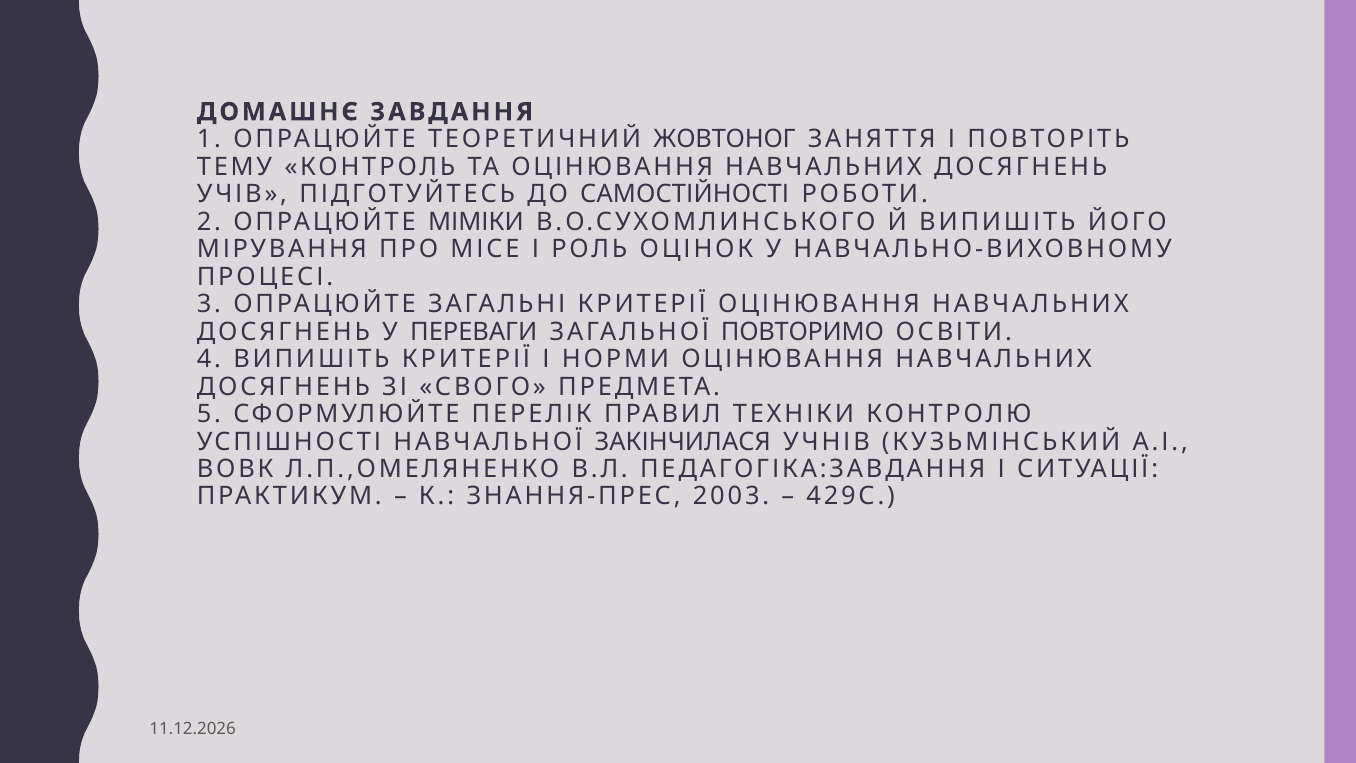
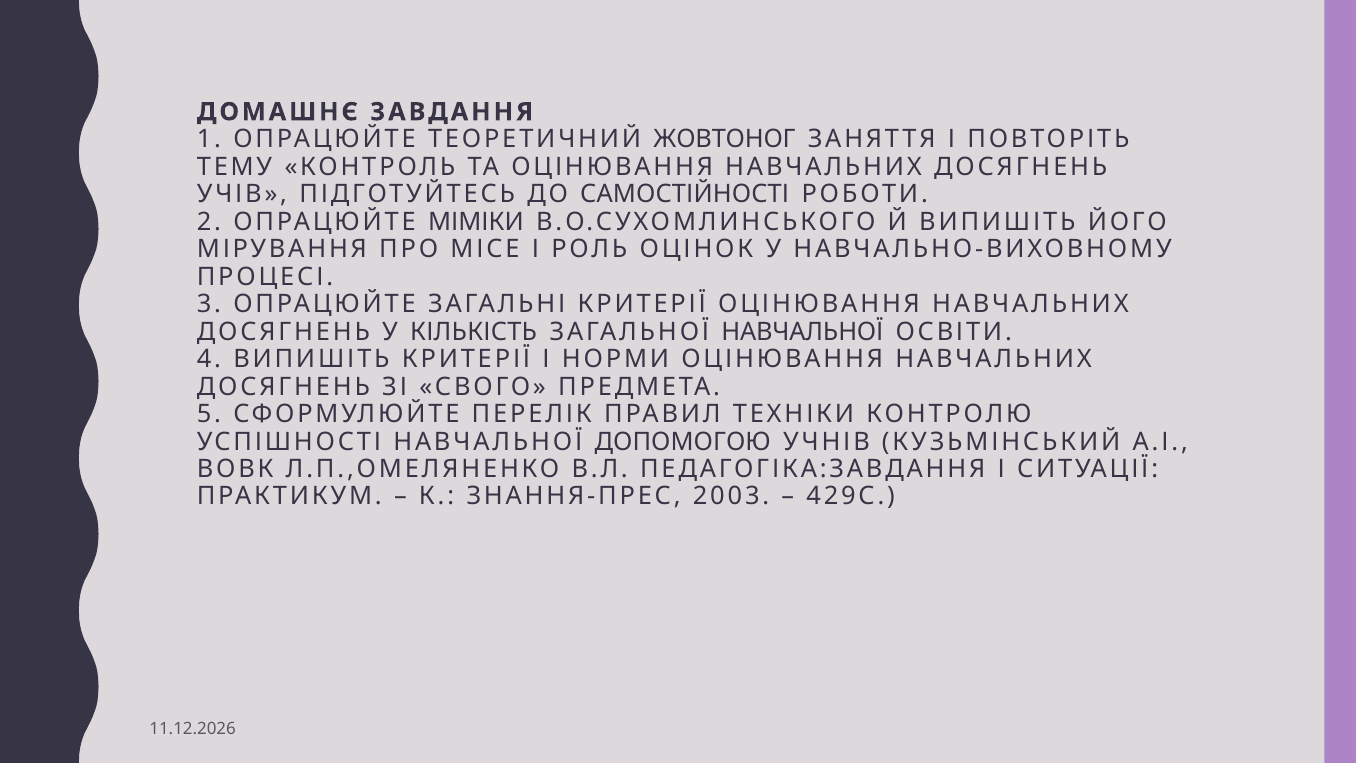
ПЕРЕВАГИ: ПЕРЕВАГИ -> КІЛЬКІСТЬ
ЗАГАЛЬНОЇ ПОВТОРИМО: ПОВТОРИМО -> НАВЧАЛЬНОЇ
ЗАКІНЧИЛАСЯ: ЗАКІНЧИЛАСЯ -> ДОПОМОГОЮ
